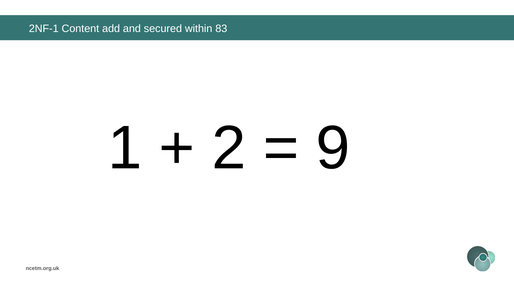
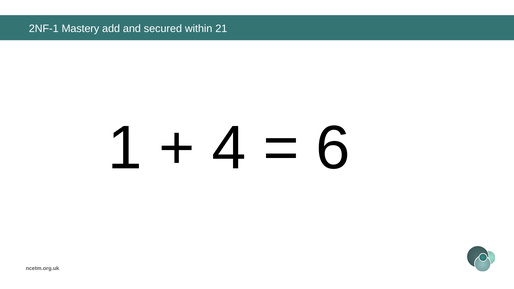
Content: Content -> Mastery
83: 83 -> 21
2: 2 -> 4
9: 9 -> 6
